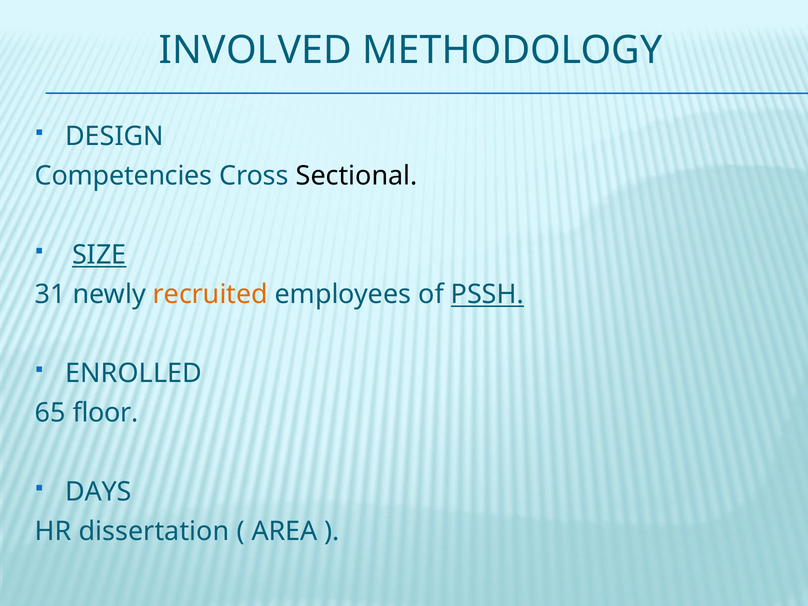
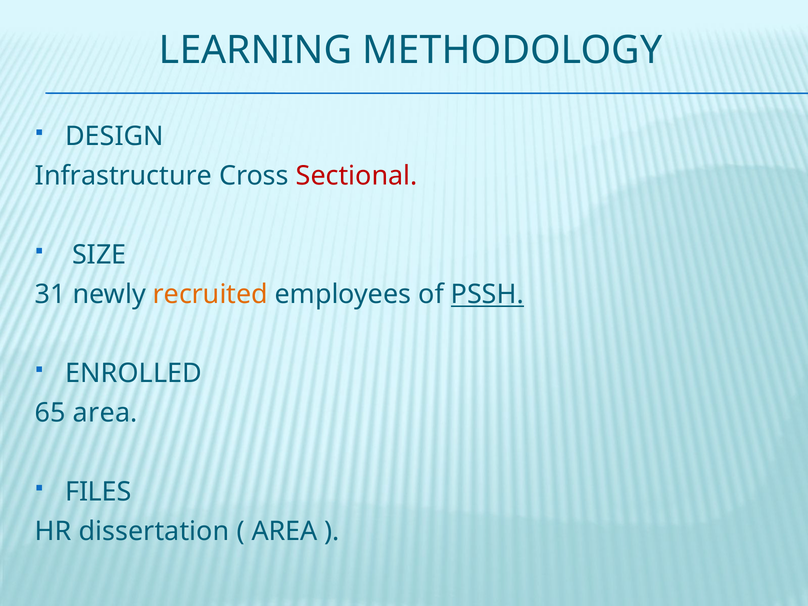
INVOLVED: INVOLVED -> LEARNING
Competencies: Competencies -> Infrastructure
Sectional colour: black -> red
SIZE underline: present -> none
65 floor: floor -> area
DAYS: DAYS -> FILES
